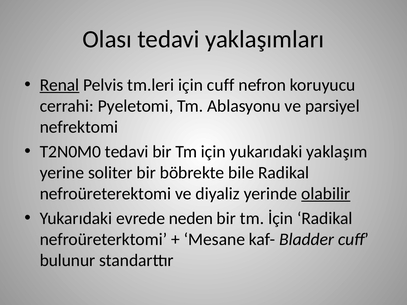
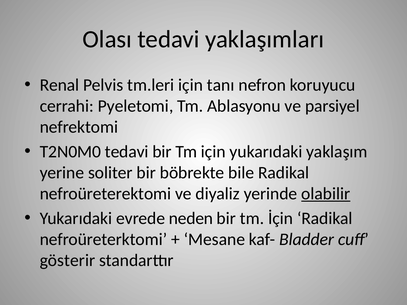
Renal underline: present -> none
için cuff: cuff -> tanı
bulunur: bulunur -> gösterir
